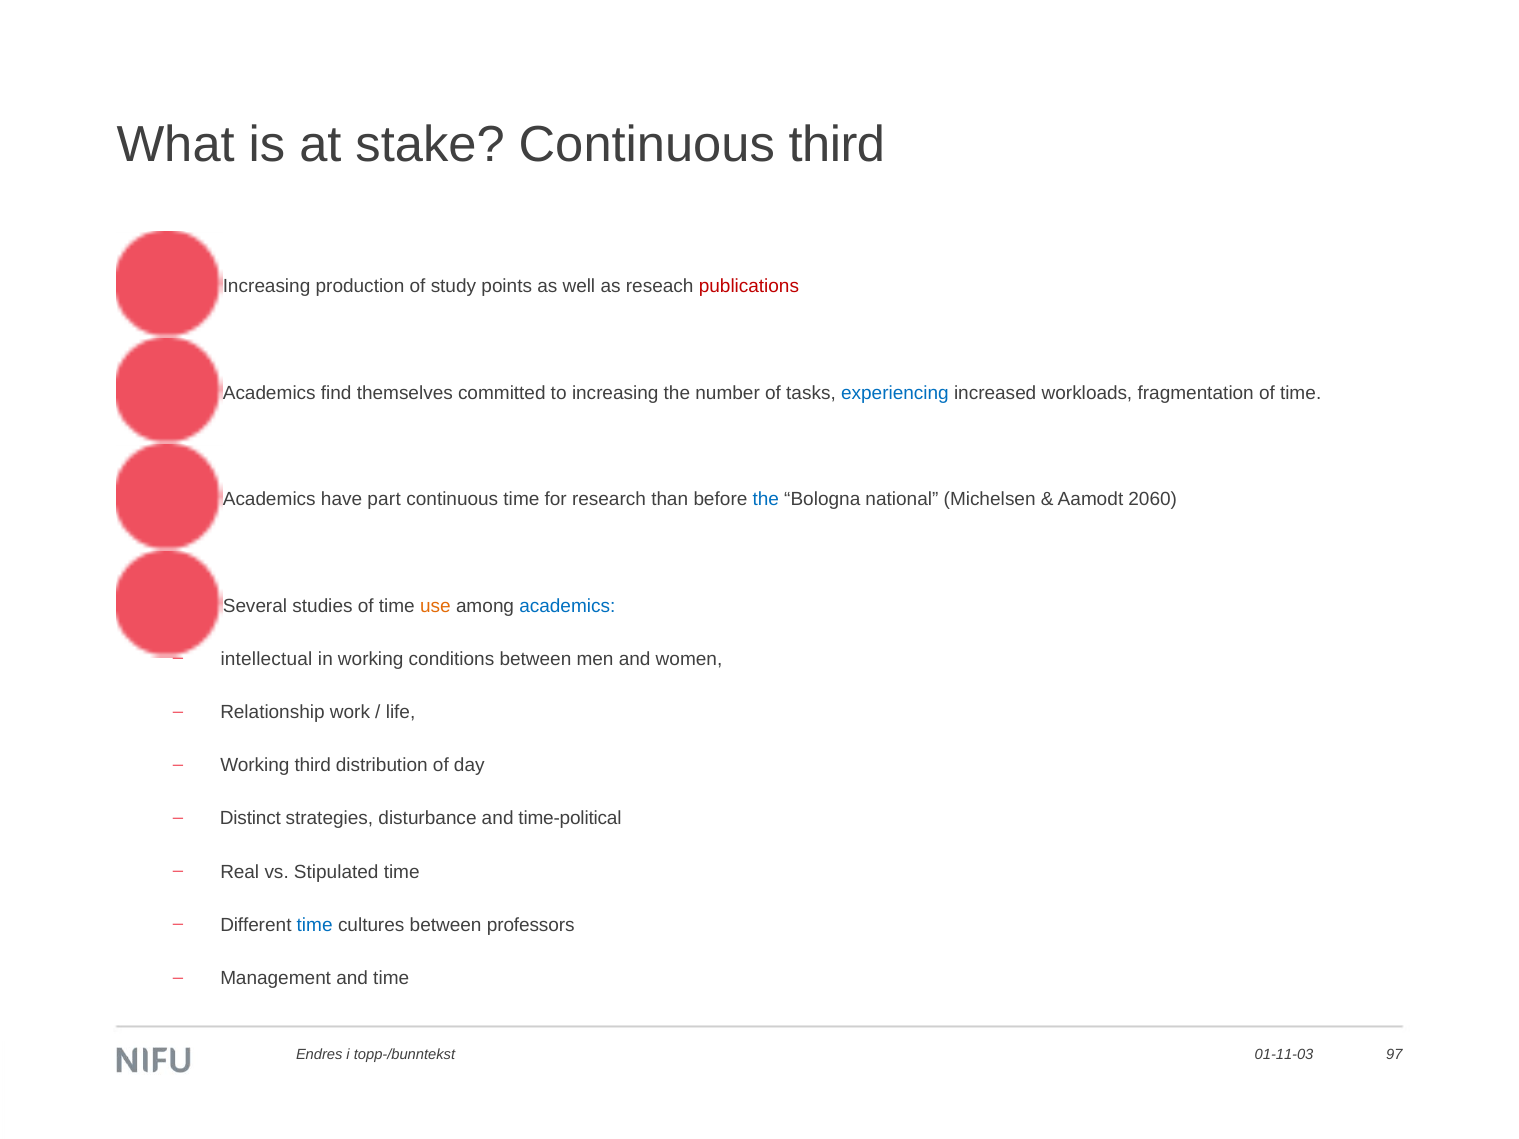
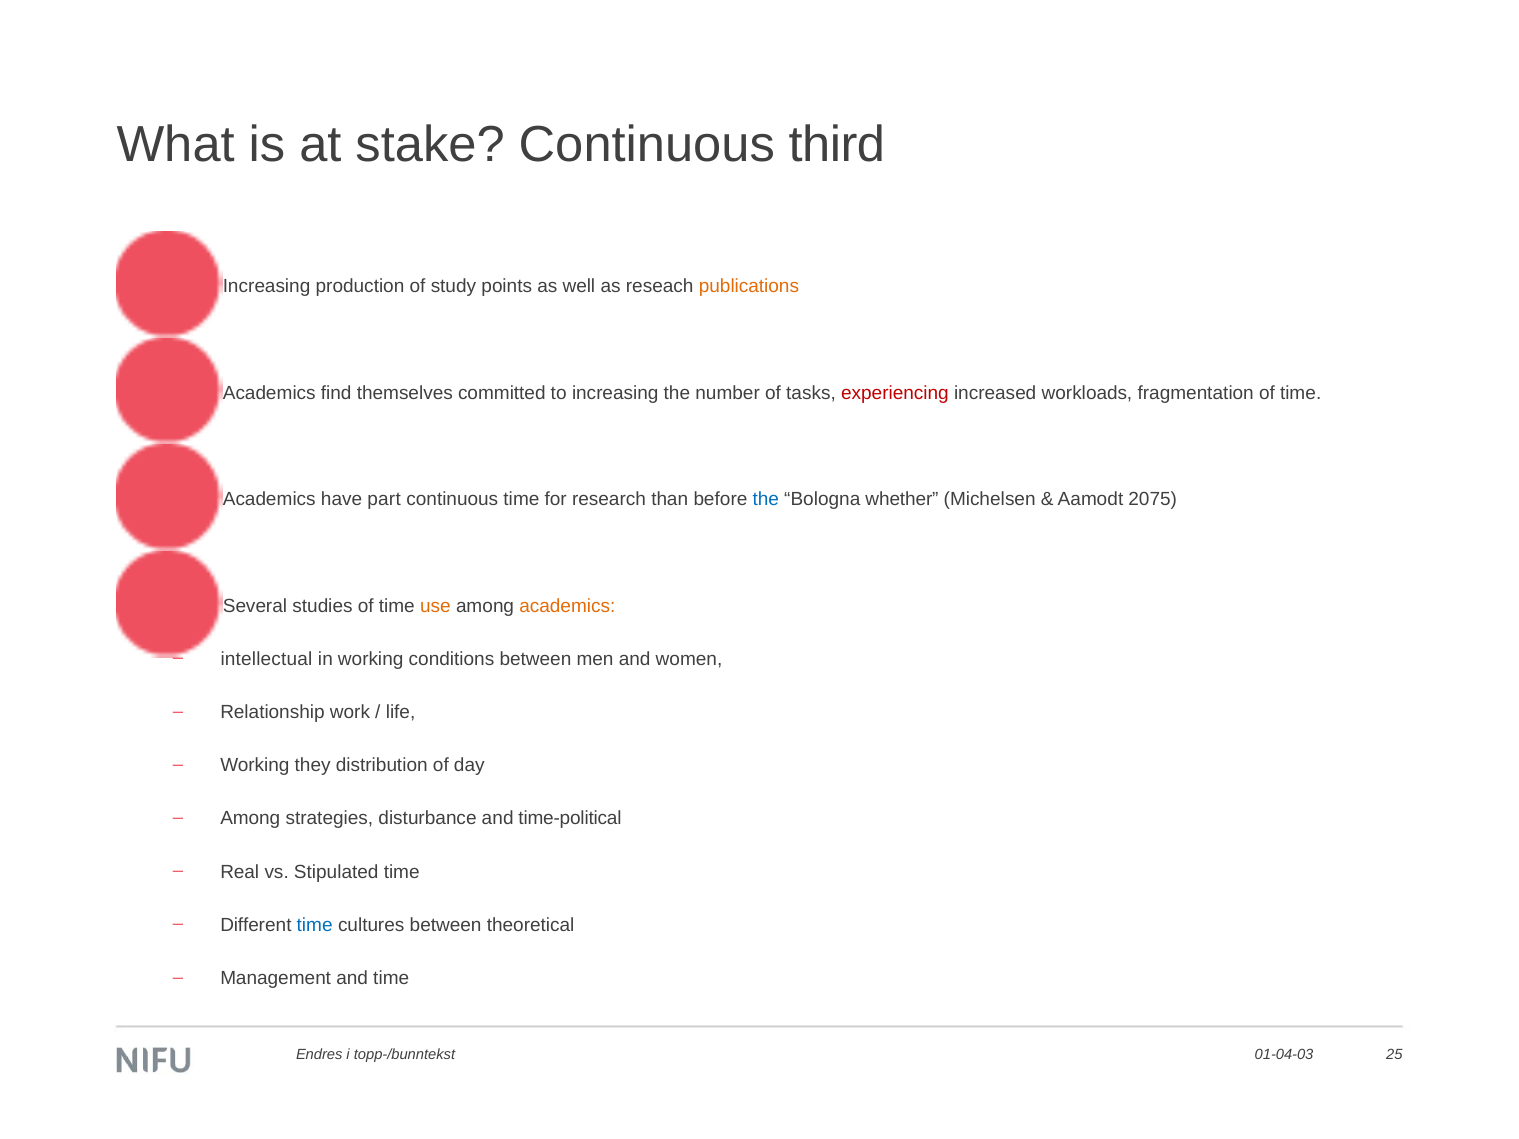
publications colour: red -> orange
experiencing colour: blue -> red
national: national -> whether
2060: 2060 -> 2075
academics at (567, 606) colour: blue -> orange
Working third: third -> they
Distinct at (250, 819): Distinct -> Among
professors: professors -> theoretical
01-11-03: 01-11-03 -> 01-04-03
97: 97 -> 25
